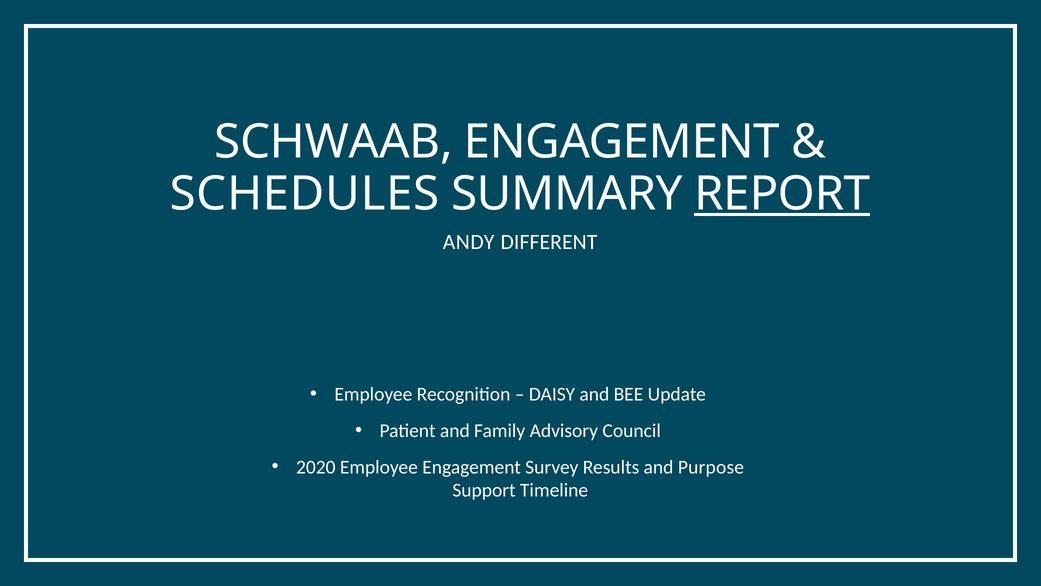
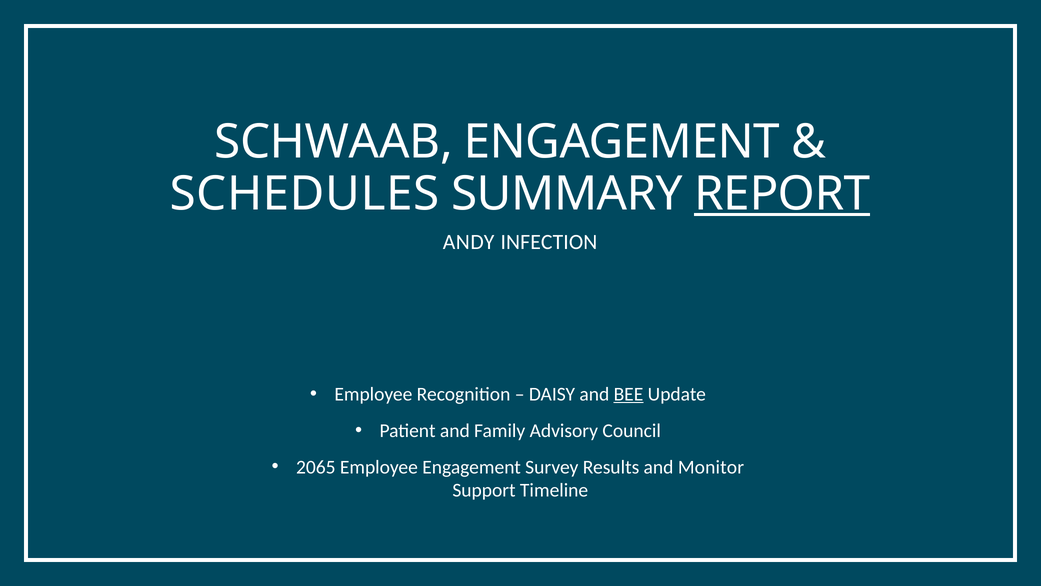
DIFFERENT: DIFFERENT -> INFECTION
BEE underline: none -> present
2020: 2020 -> 2065
Purpose: Purpose -> Monitor
